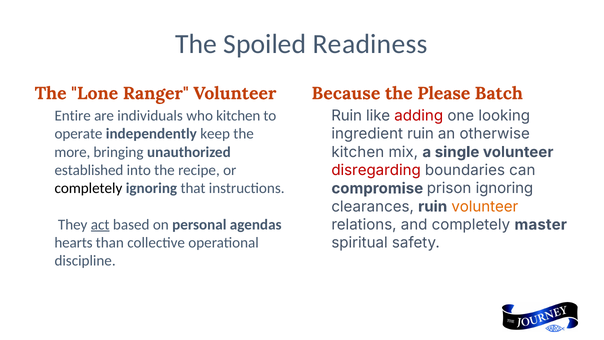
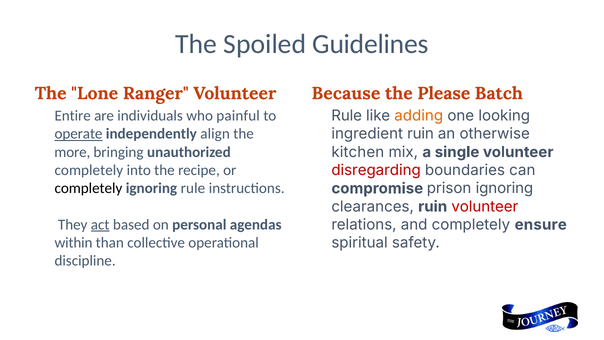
Readiness: Readiness -> Guidelines
who kitchen: kitchen -> painful
Ruin at (347, 116): Ruin -> Rule
adding colour: red -> orange
operate underline: none -> present
keep: keep -> align
established at (89, 170): established -> completely
ignoring that: that -> rule
volunteer at (485, 206) colour: orange -> red
master: master -> ensure
hearts: hearts -> within
